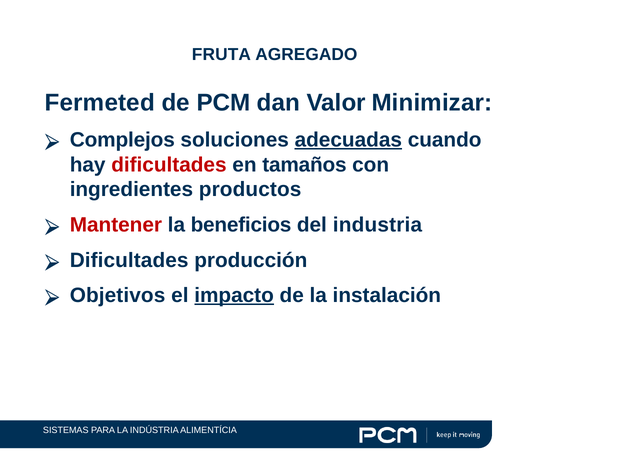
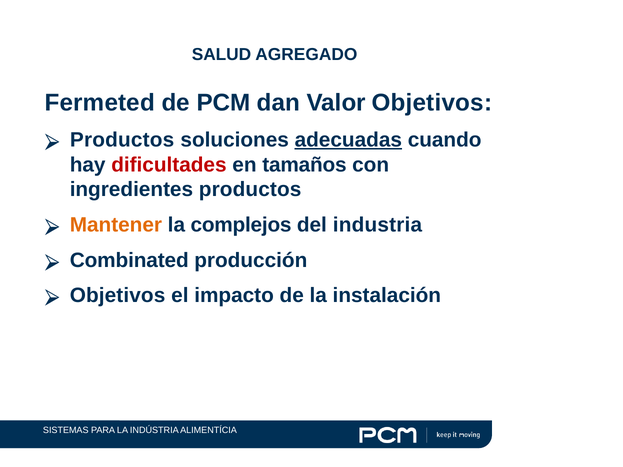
FRUTA: FRUTA -> SALUD
Valor Minimizar: Minimizar -> Objetivos
Complejos at (122, 140): Complejos -> Productos
Mantener colour: red -> orange
beneficios: beneficios -> complejos
Dificultades at (129, 260): Dificultades -> Combinated
impacto underline: present -> none
